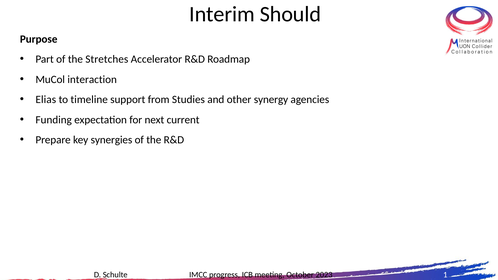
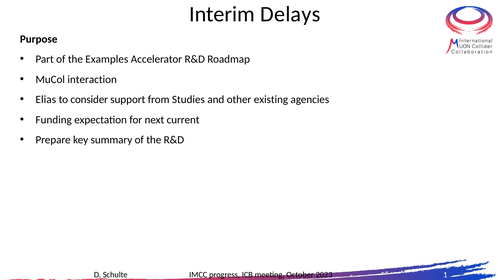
Should: Should -> Delays
Stretches: Stretches -> Examples
timeline: timeline -> consider
synergy: synergy -> existing
synergies: synergies -> summary
